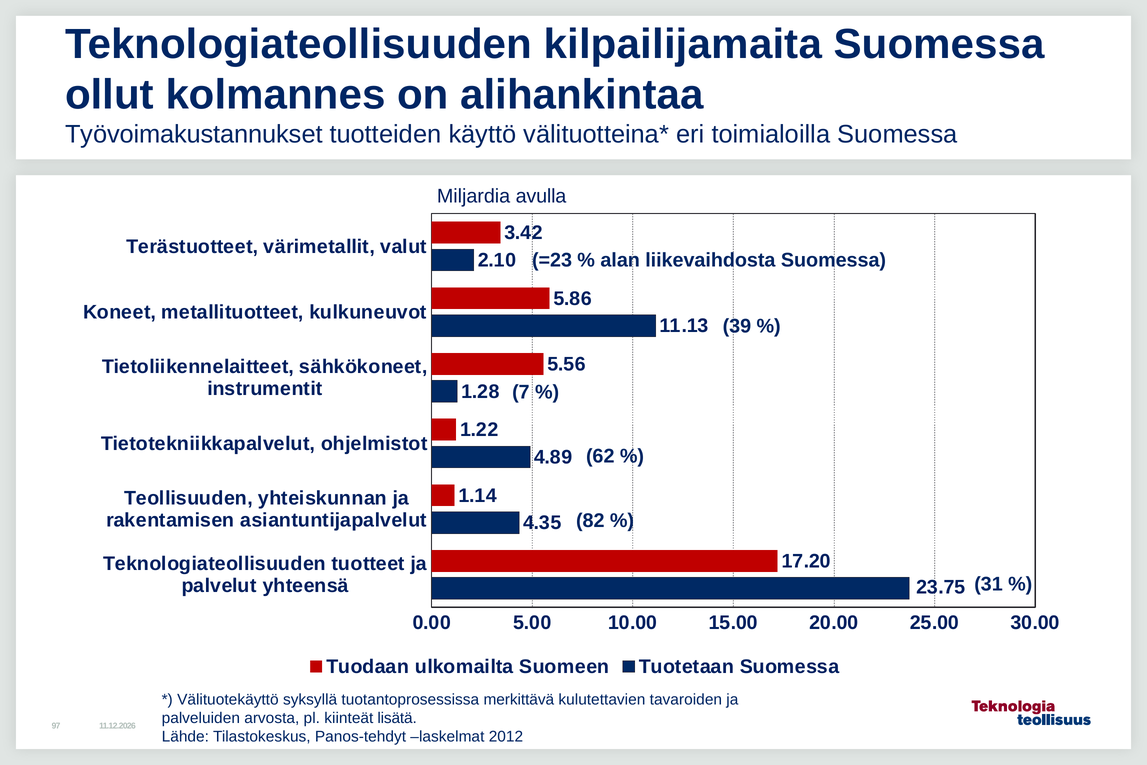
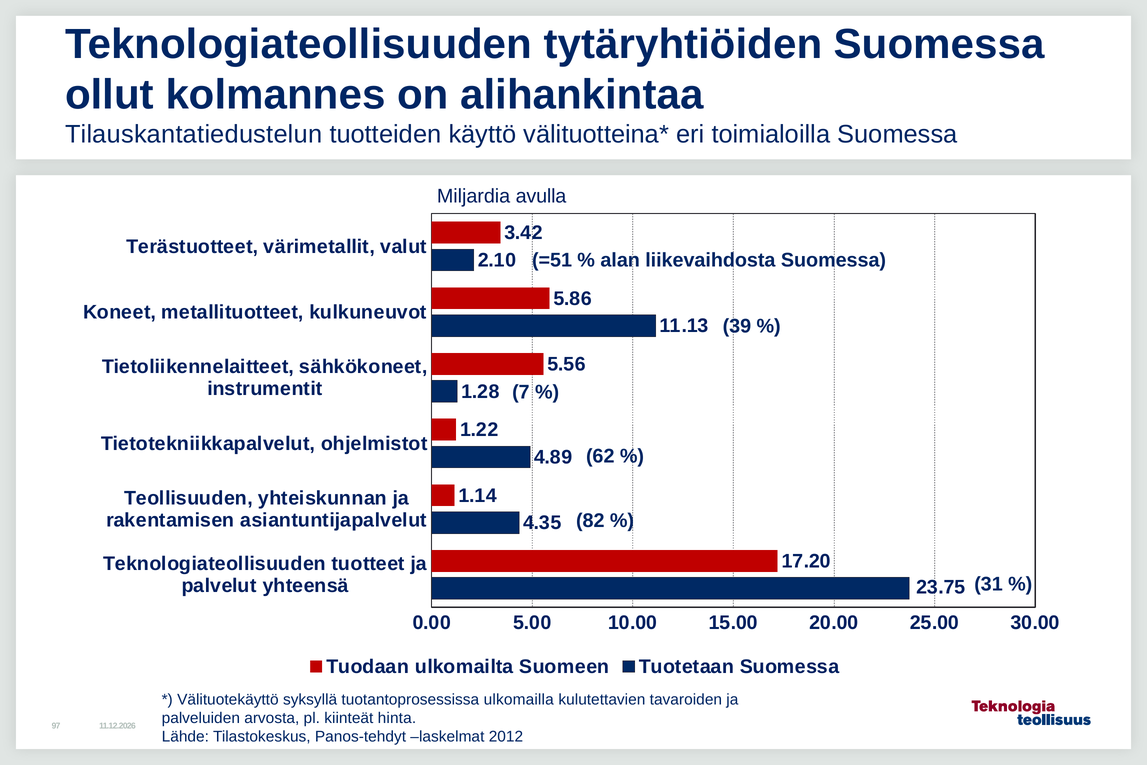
kilpailijamaita: kilpailijamaita -> tytäryhtiöiden
Työvoimakustannukset: Työvoimakustannukset -> Tilauskantatiedustelun
=23: =23 -> =51
merkittävä: merkittävä -> ulkomailla
lisätä: lisätä -> hinta
